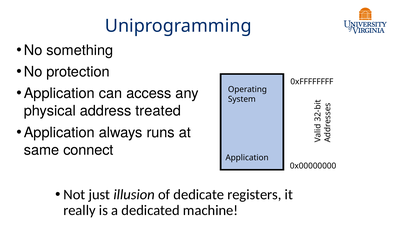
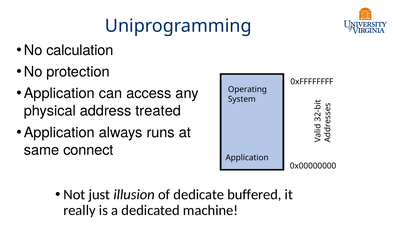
something: something -> calculation
registers: registers -> buffered
